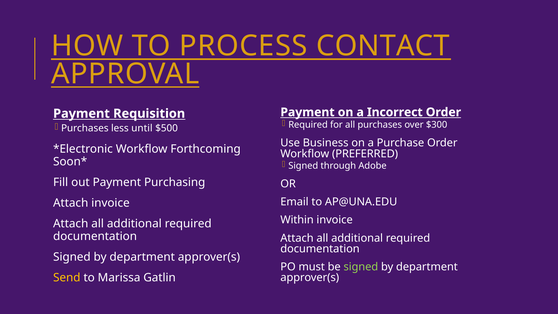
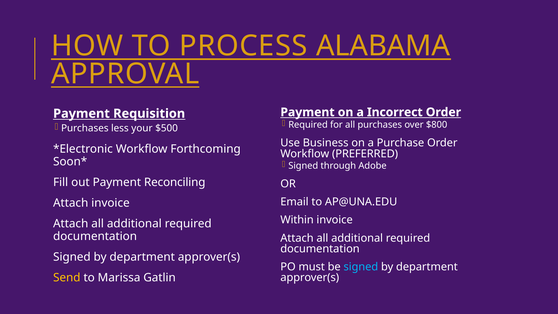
CONTACT: CONTACT -> ALABAMA
$300: $300 -> $800
until: until -> your
Purchasing: Purchasing -> Reconciling
signed at (361, 267) colour: light green -> light blue
